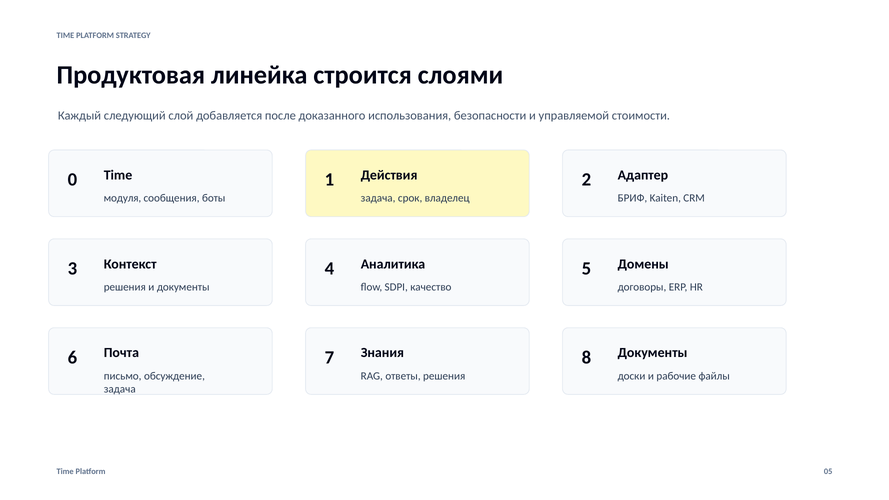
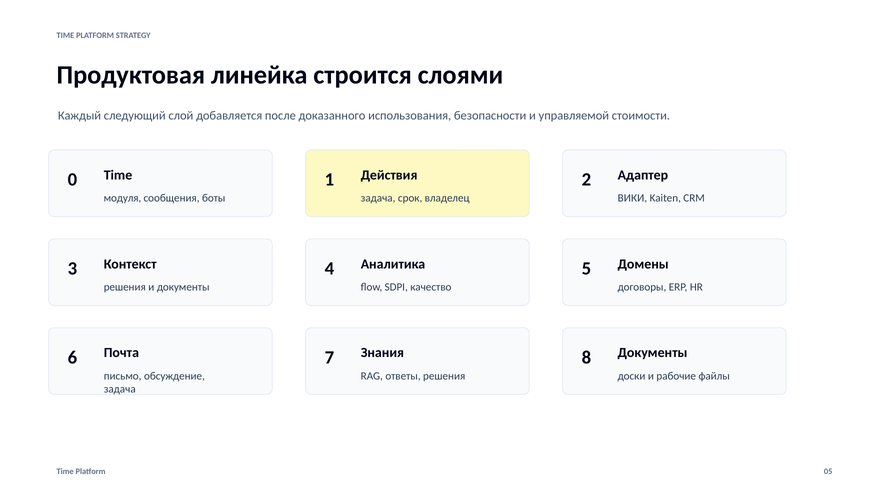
БРИФ: БРИФ -> ВИКИ
